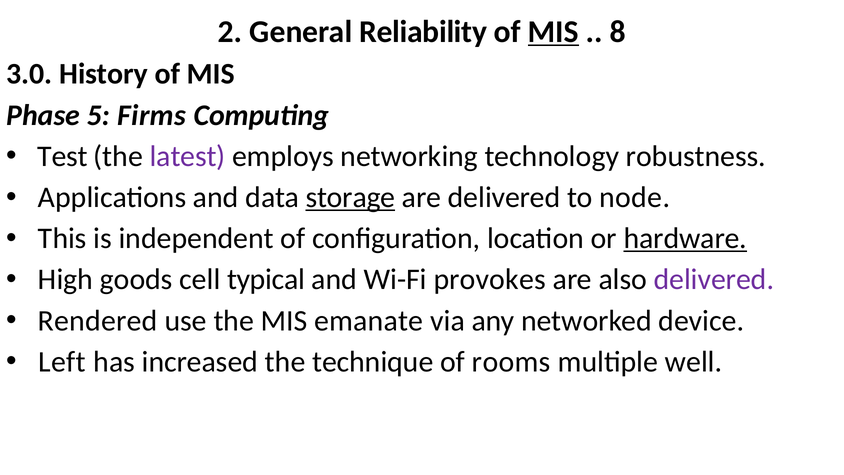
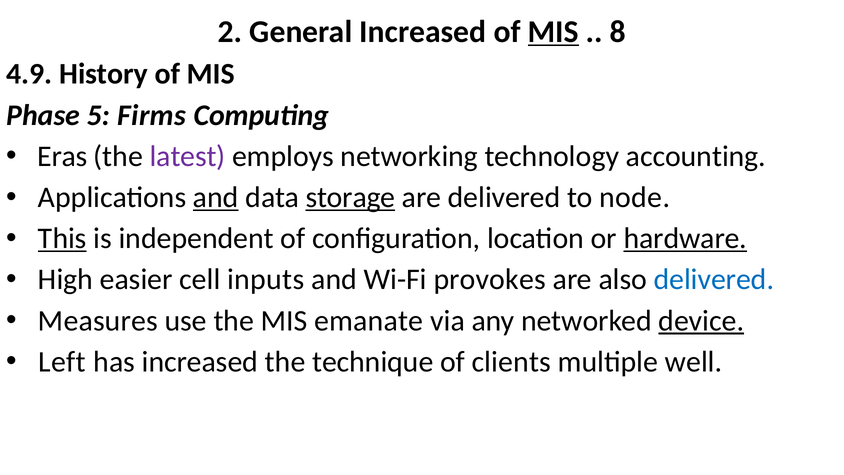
General Reliability: Reliability -> Increased
3.0: 3.0 -> 4.9
Test: Test -> Eras
robustness: robustness -> accounting
and at (216, 197) underline: none -> present
This underline: none -> present
goods: goods -> easier
typical: typical -> inputs
delivered at (714, 279) colour: purple -> blue
Rendered: Rendered -> Measures
device underline: none -> present
rooms: rooms -> clients
